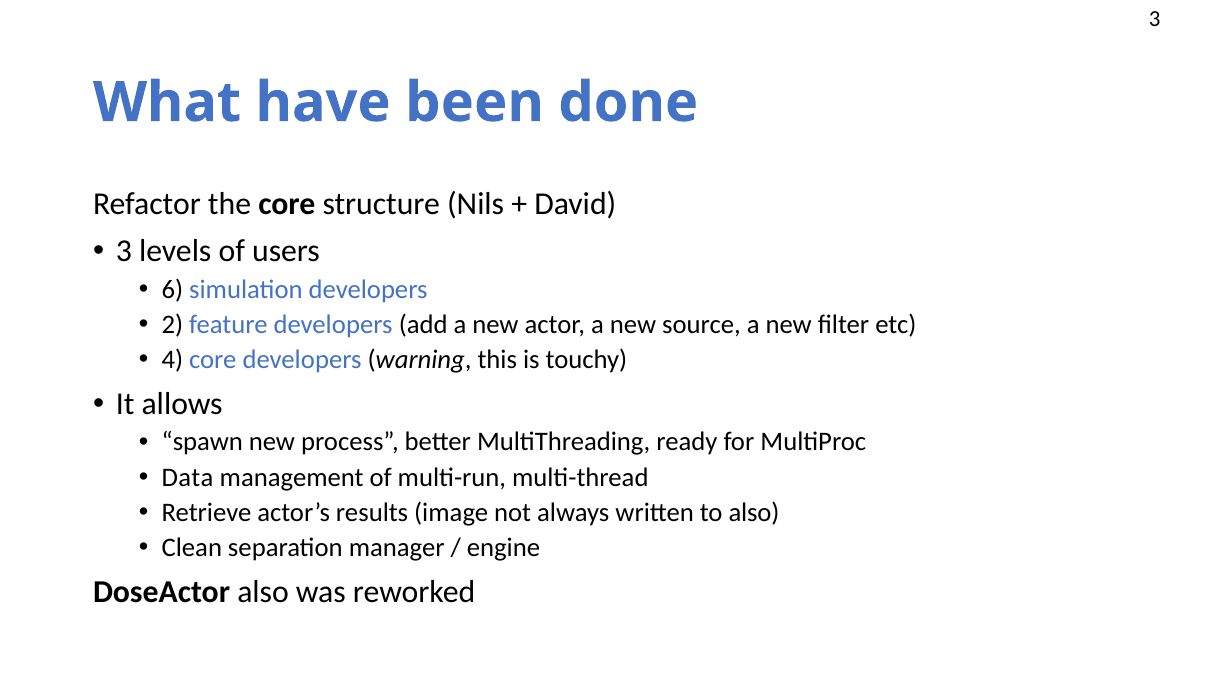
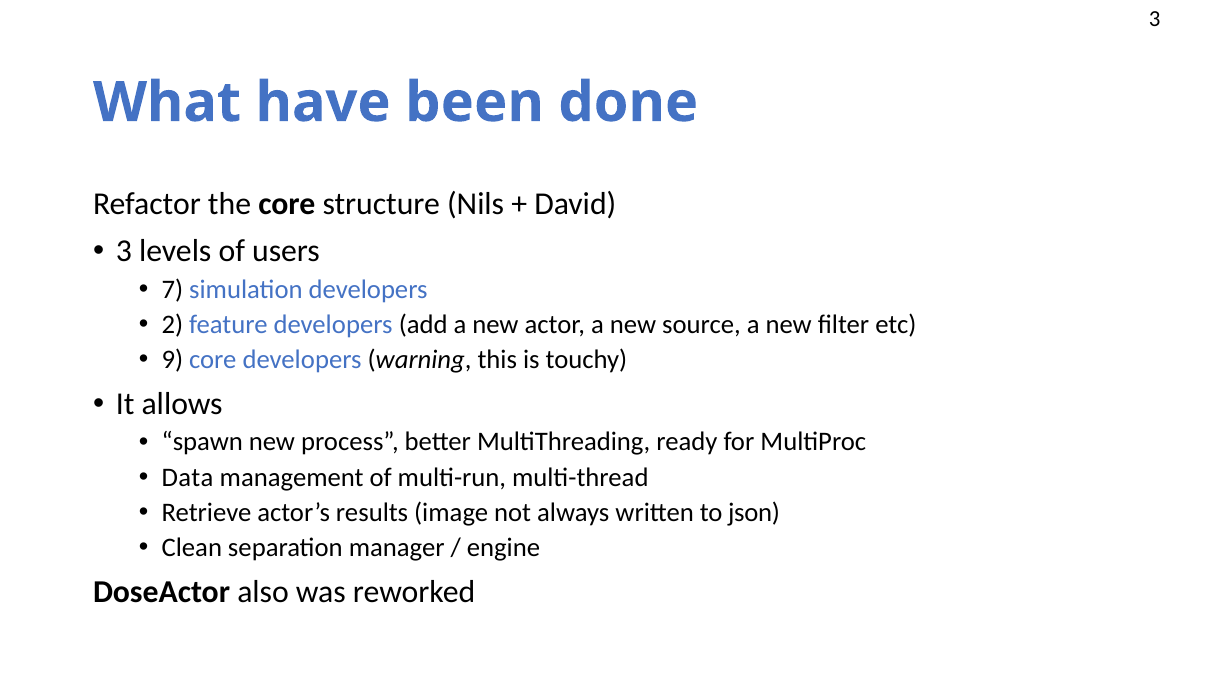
6: 6 -> 7
4: 4 -> 9
to also: also -> json
